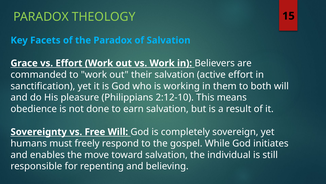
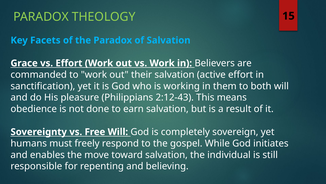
2:12-10: 2:12-10 -> 2:12-43
